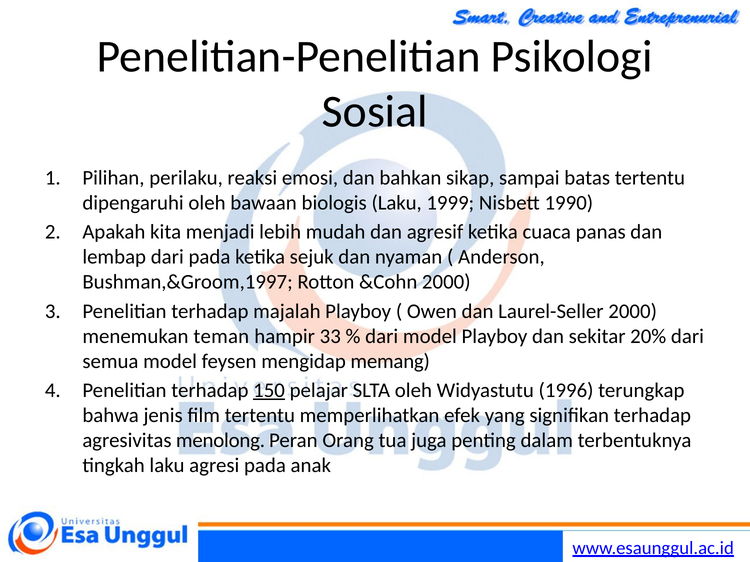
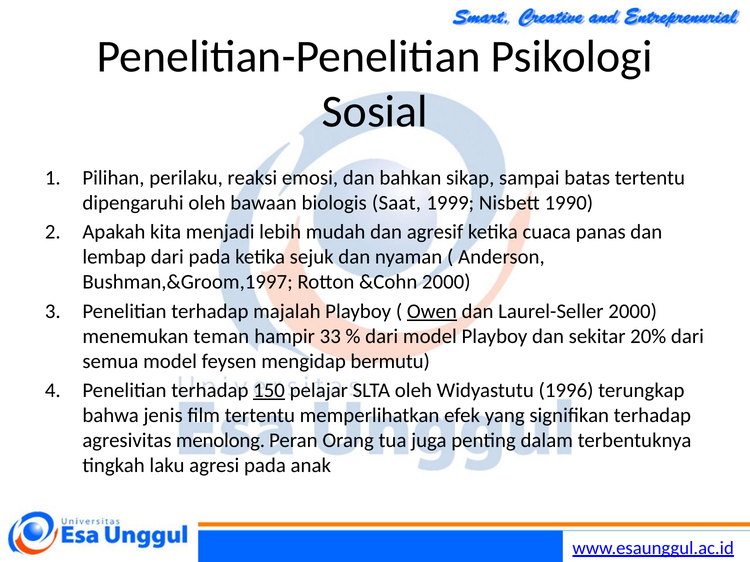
biologis Laku: Laku -> Saat
Owen underline: none -> present
memang: memang -> bermutu
